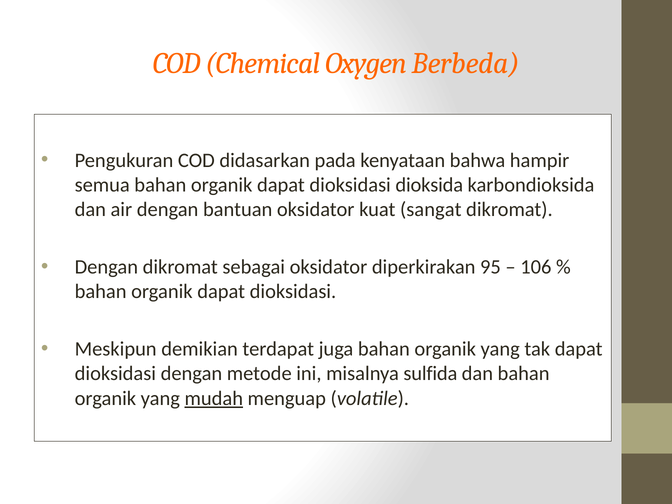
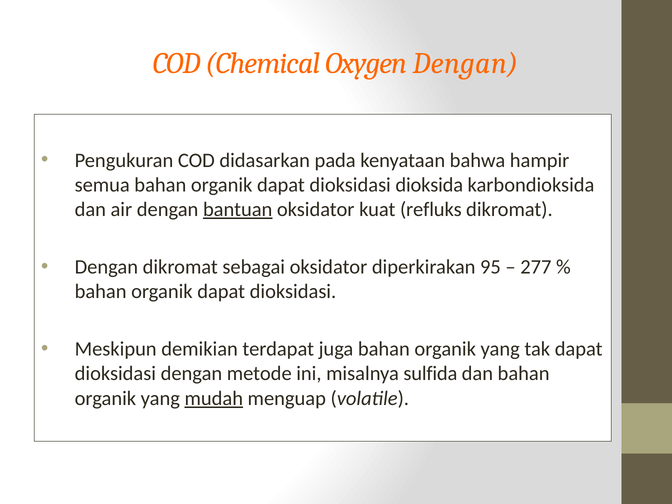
Oxygen Berbeda: Berbeda -> Dengan
bantuan underline: none -> present
sangat: sangat -> refluks
106: 106 -> 277
